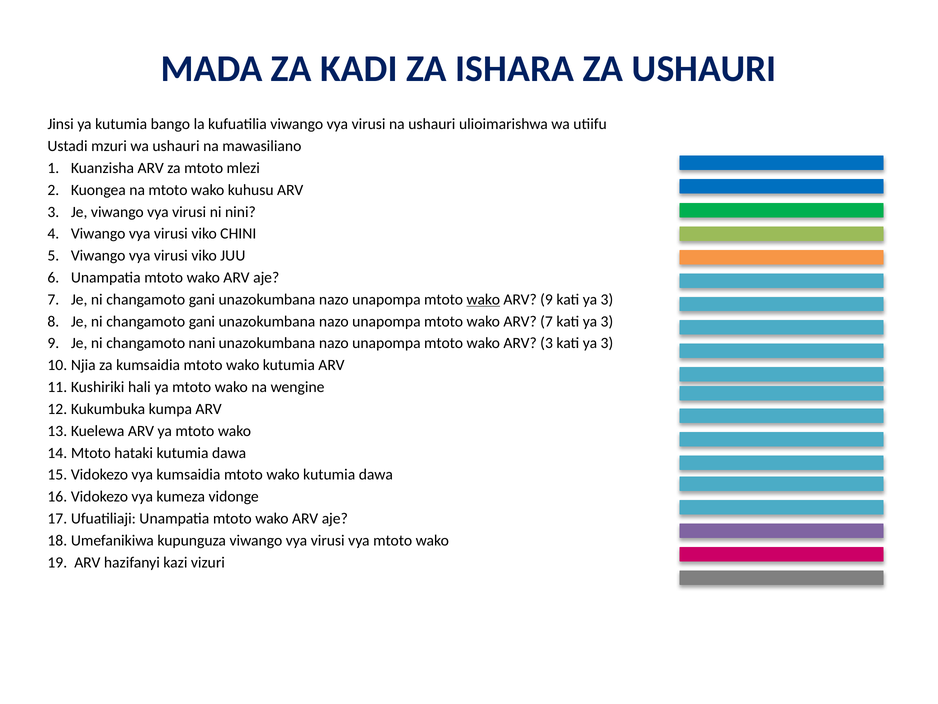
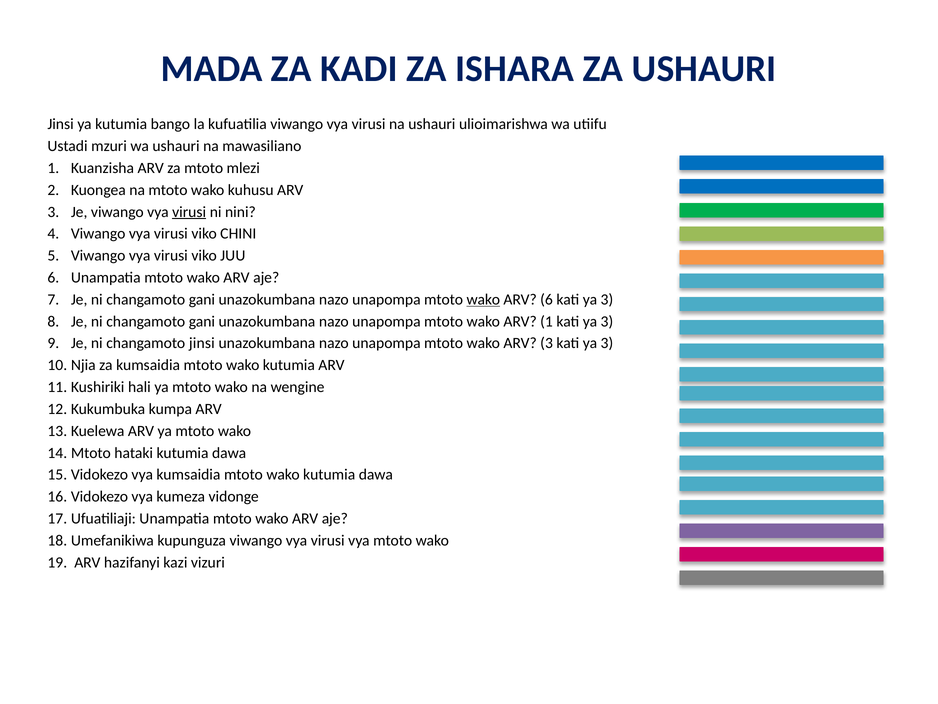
virusi at (189, 212) underline: none -> present
ARV 9: 9 -> 6
ARV 7: 7 -> 1
changamoto nani: nani -> jinsi
